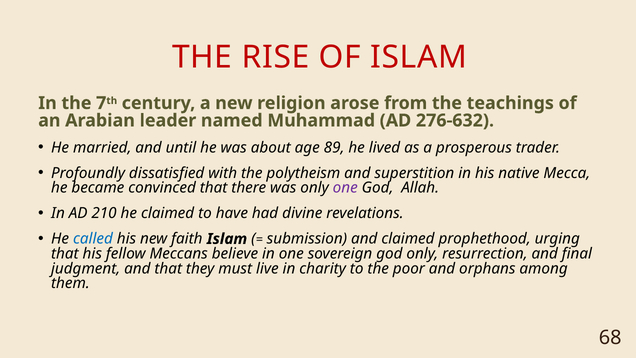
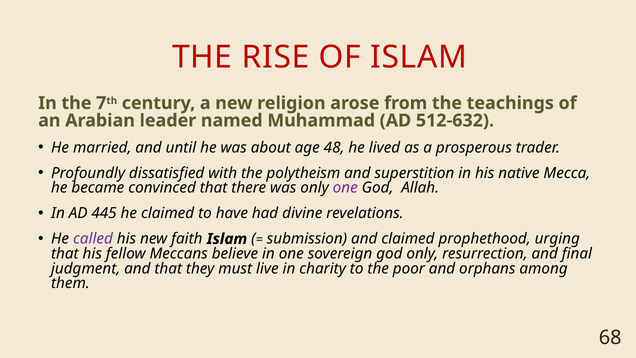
276-632: 276-632 -> 512-632
89: 89 -> 48
210: 210 -> 445
called colour: blue -> purple
